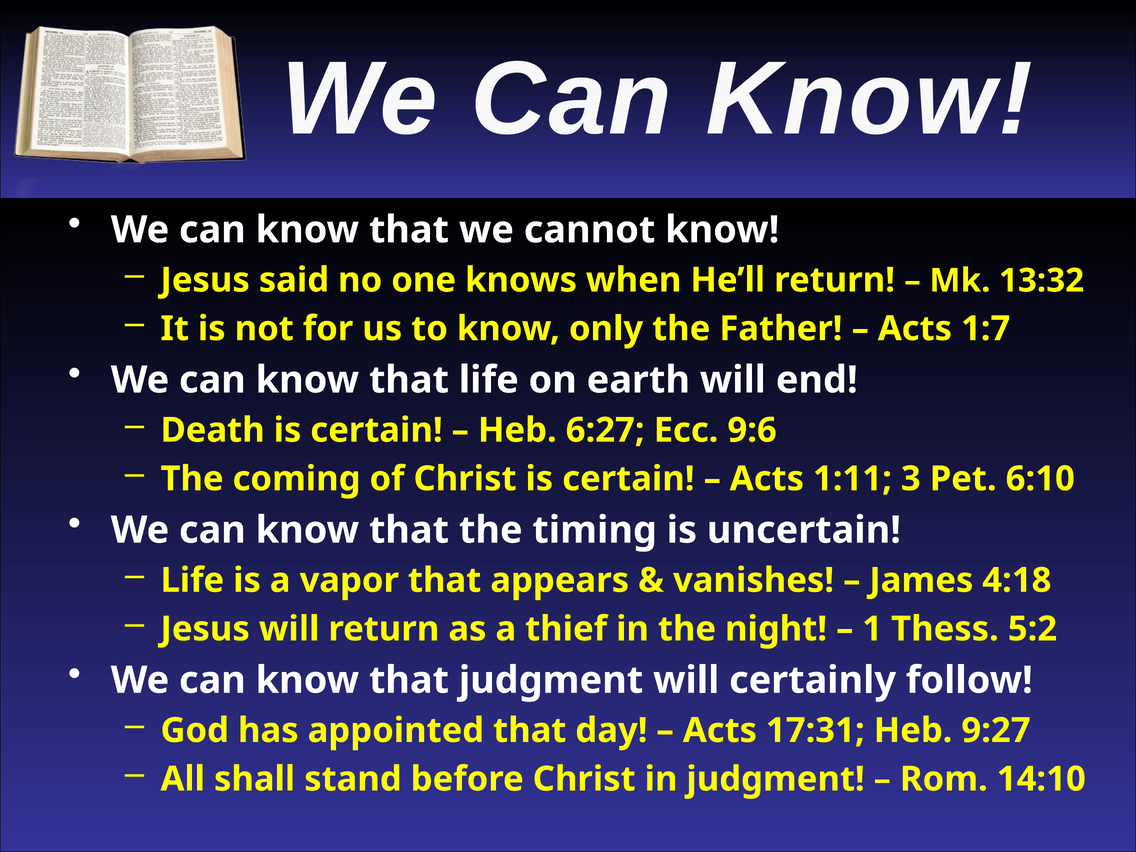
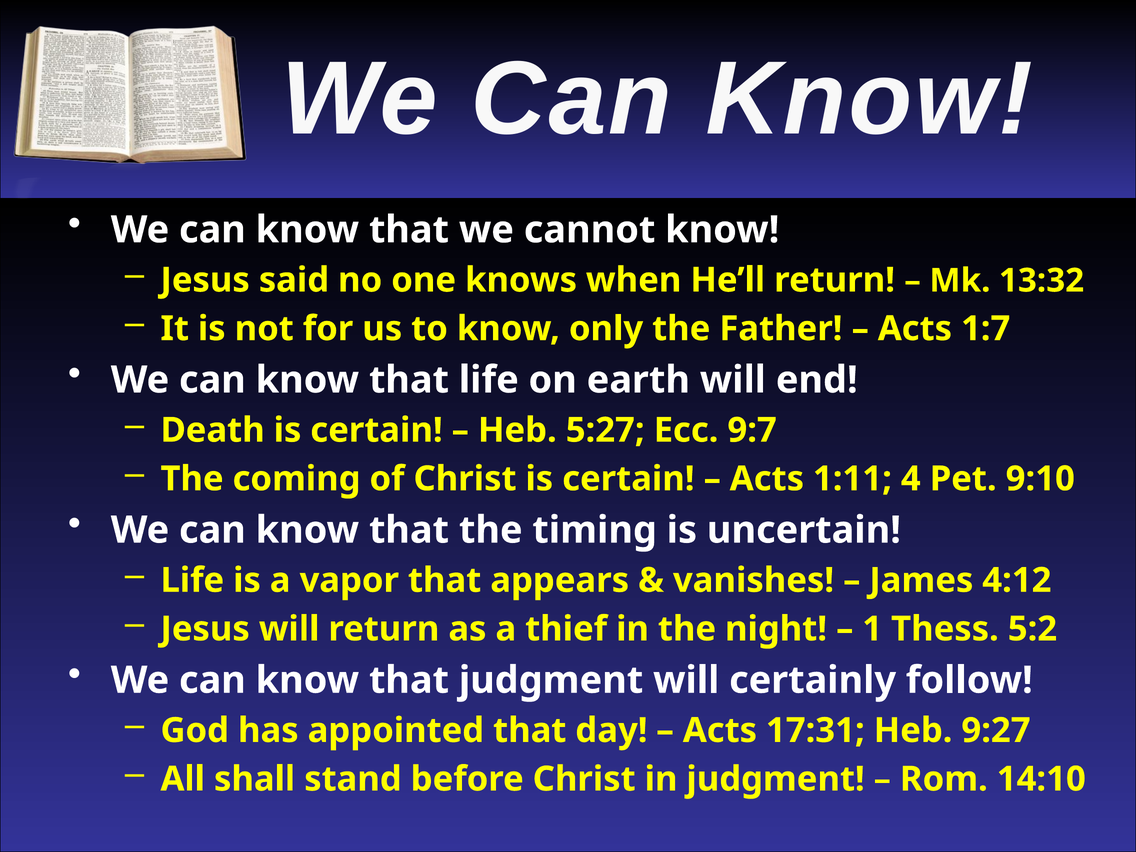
6:27: 6:27 -> 5:27
9:6: 9:6 -> 9:7
3: 3 -> 4
6:10: 6:10 -> 9:10
4:18: 4:18 -> 4:12
